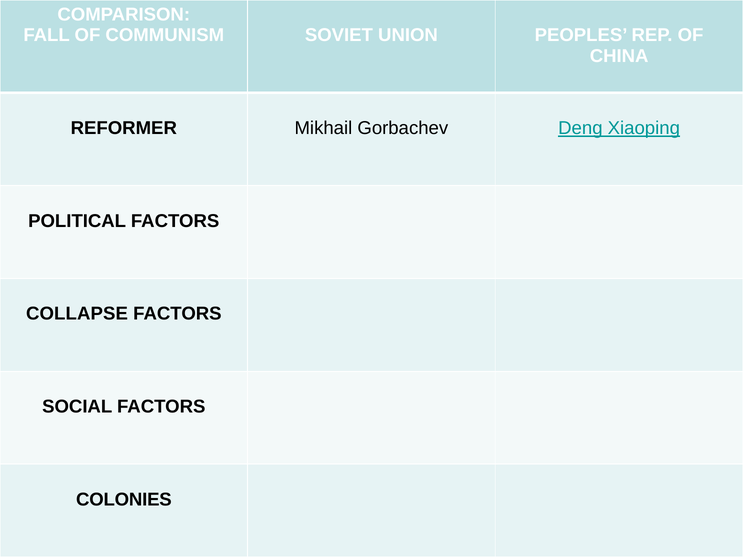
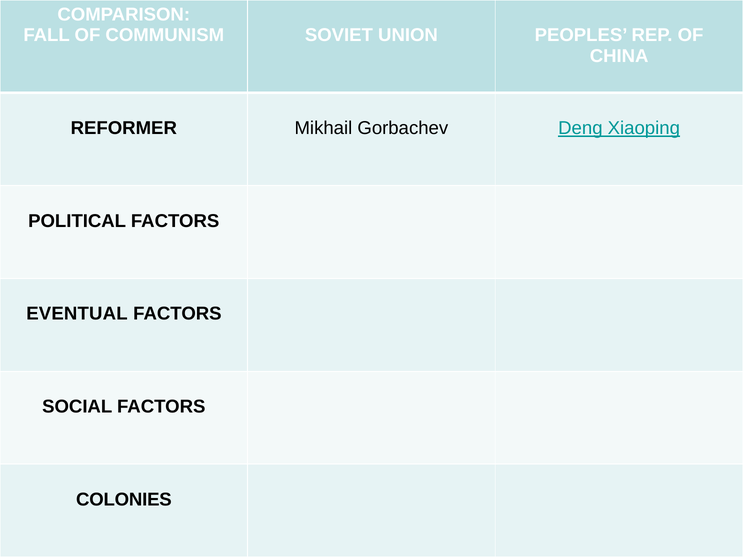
COLLAPSE: COLLAPSE -> EVENTUAL
